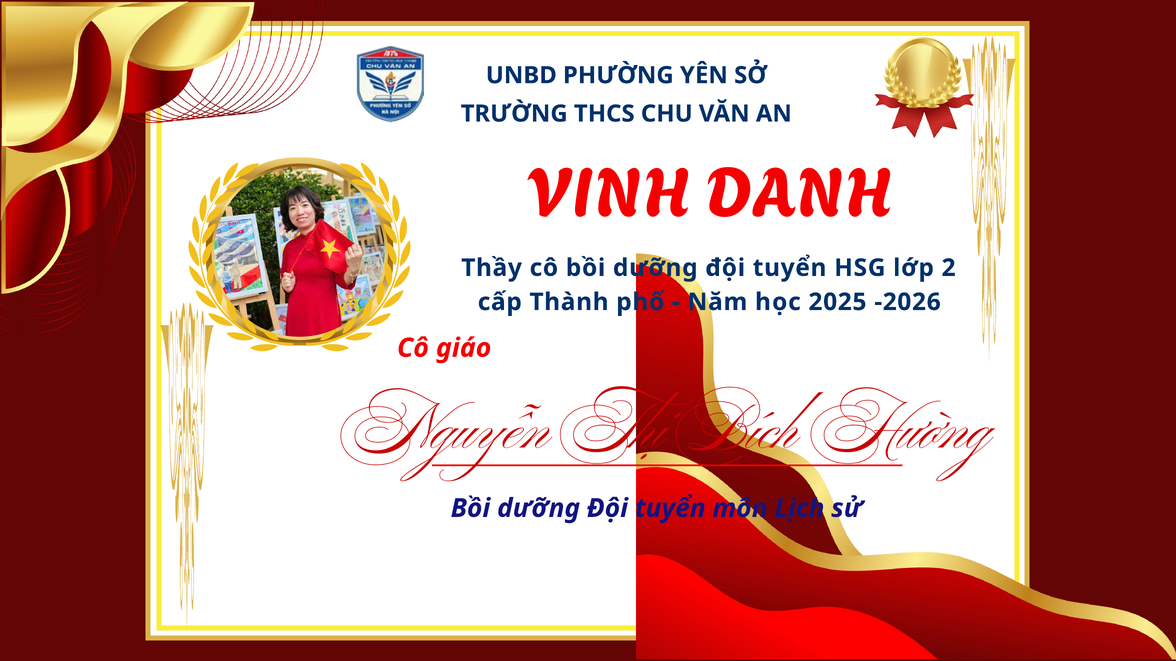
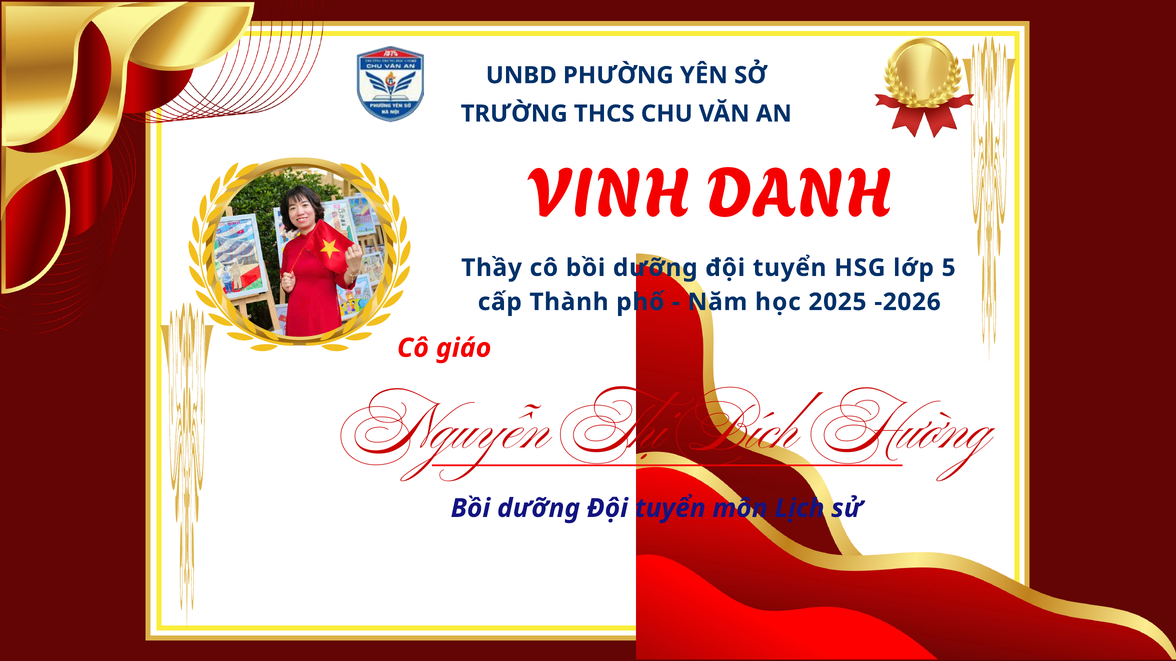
2: 2 -> 5
